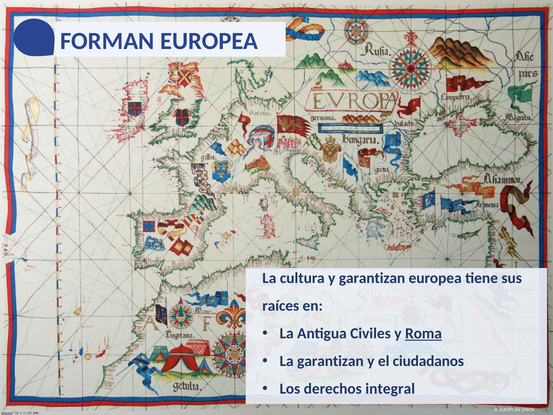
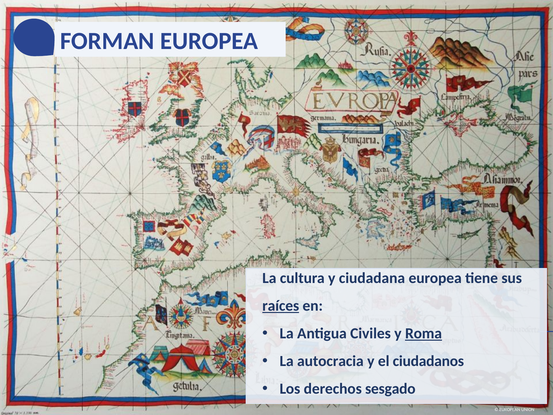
y garantizan: garantizan -> ciudadana
raíces underline: none -> present
La garantizan: garantizan -> autocracia
integral: integral -> sesgado
